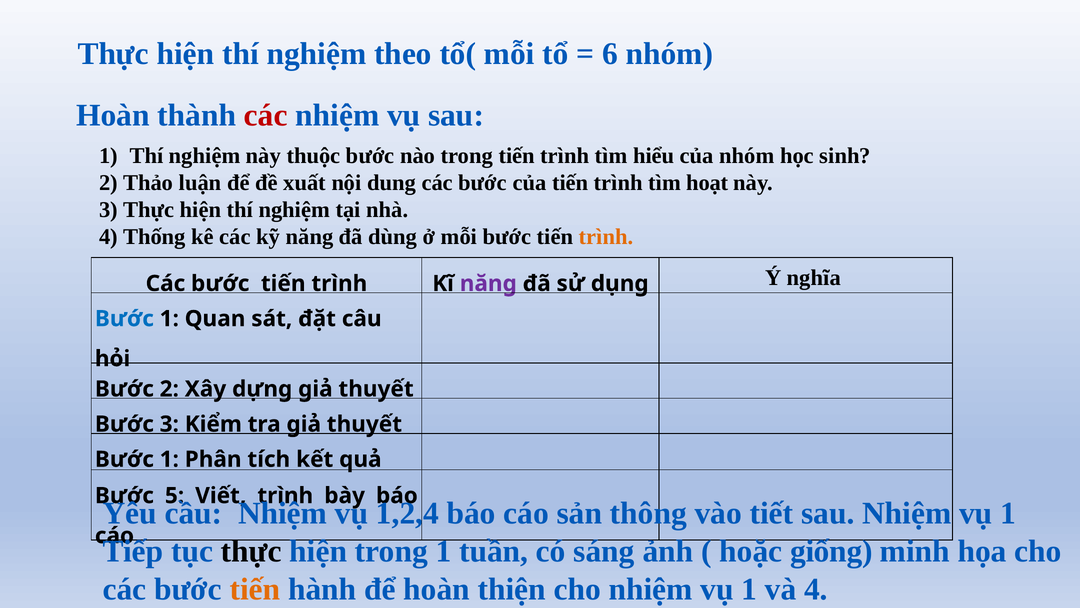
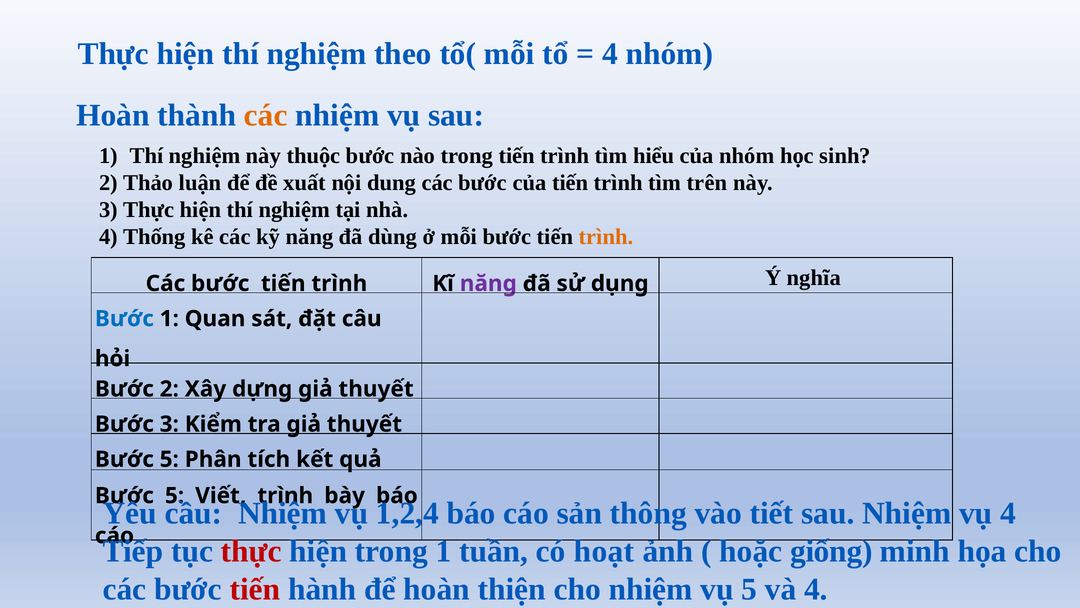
6 at (610, 54): 6 -> 4
các at (266, 115) colour: red -> orange
hoạt: hoạt -> trên
1 at (169, 459): 1 -> 5
sau Nhiệm vụ 1: 1 -> 4
thực at (251, 551) colour: black -> red
sáng: sáng -> hoạt
tiến at (255, 589) colour: orange -> red
cho nhiệm vụ 1: 1 -> 5
